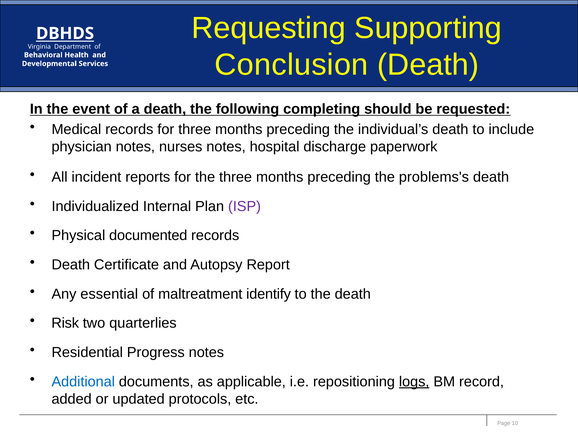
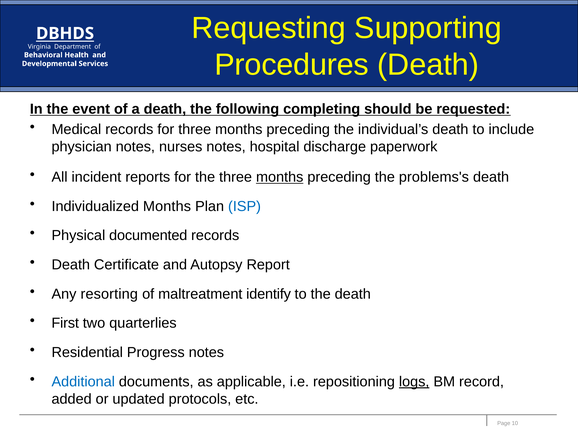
Conclusion: Conclusion -> Procedures
months at (280, 177) underline: none -> present
Individualized Internal: Internal -> Months
ISP colour: purple -> blue
essential: essential -> resorting
Risk: Risk -> First
